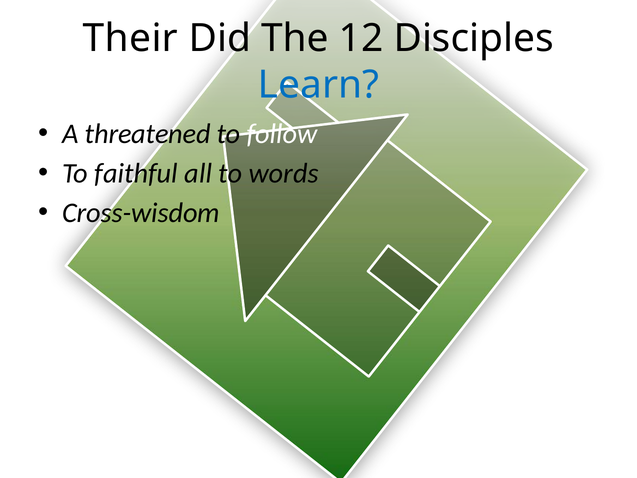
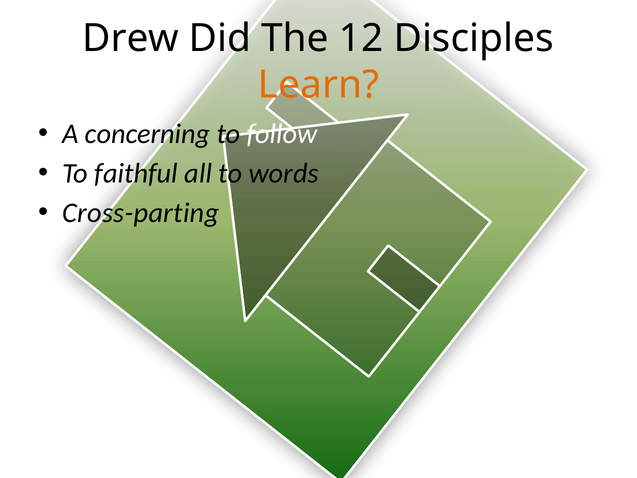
Their: Their -> Drew
Learn colour: blue -> orange
threatened: threatened -> concerning
Cross-wisdom: Cross-wisdom -> Cross-parting
